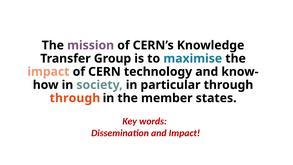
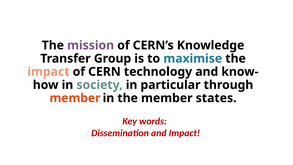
through at (75, 98): through -> member
